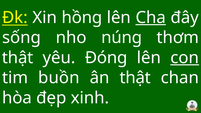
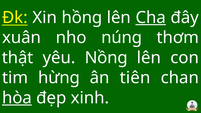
sống: sống -> xuân
Đóng: Đóng -> Nồng
con underline: present -> none
buồn: buồn -> hừng
ân thật: thật -> tiên
hòa underline: none -> present
